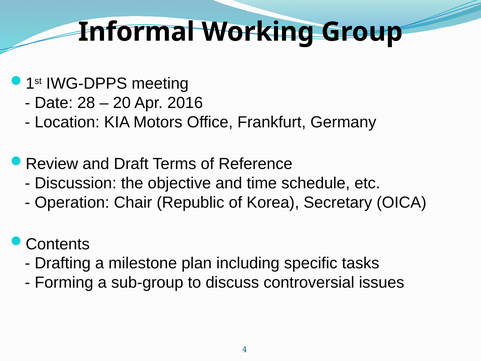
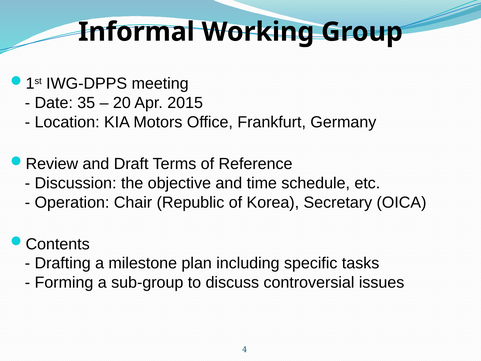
28: 28 -> 35
2016: 2016 -> 2015
